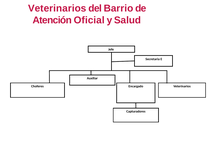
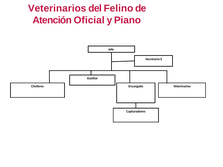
Barrio: Barrio -> Felino
Salud: Salud -> Piano
